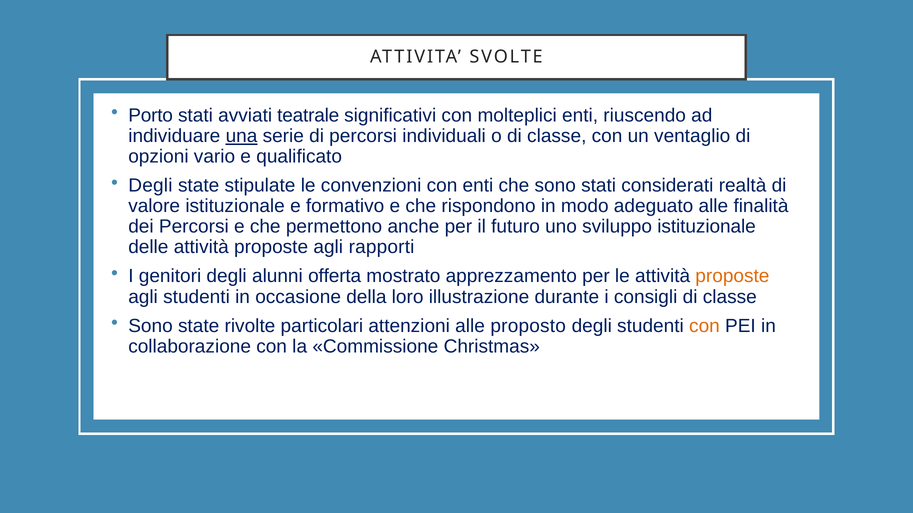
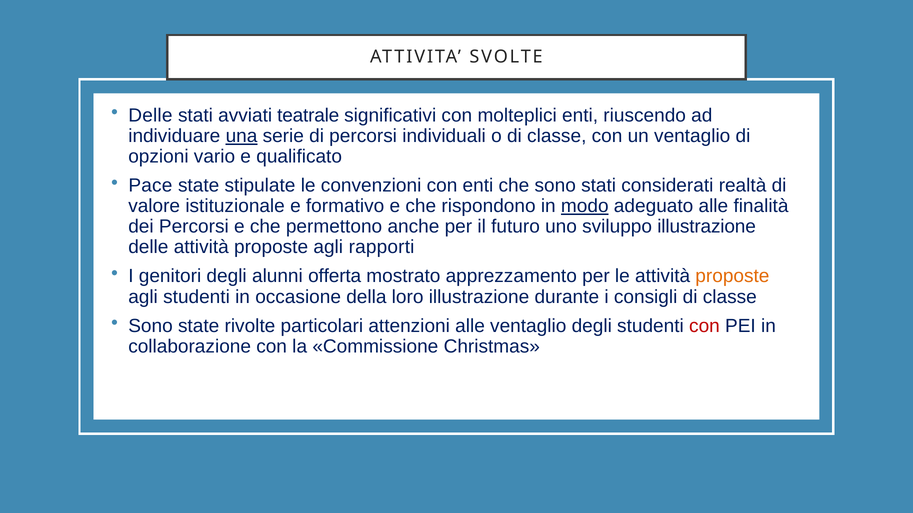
Porto at (151, 116): Porto -> Delle
Degli at (150, 186): Degli -> Pace
modo underline: none -> present
sviluppo istituzionale: istituzionale -> illustrazione
alle proposto: proposto -> ventaglio
con at (704, 326) colour: orange -> red
